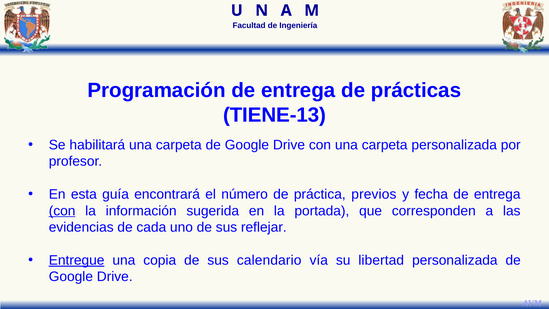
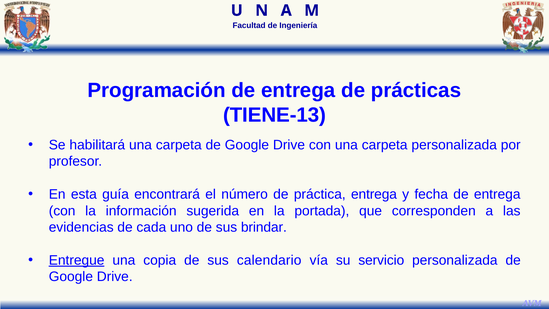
práctica previos: previos -> entrega
con at (62, 211) underline: present -> none
reflejar: reflejar -> brindar
libertad: libertad -> servicio
